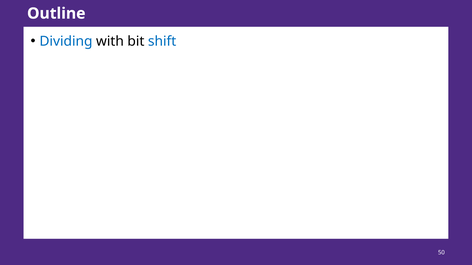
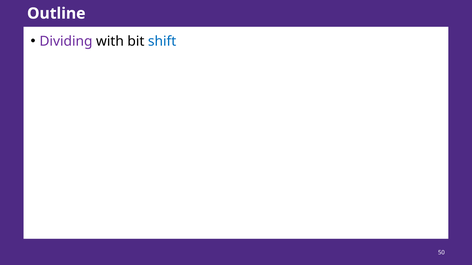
Dividing colour: blue -> purple
